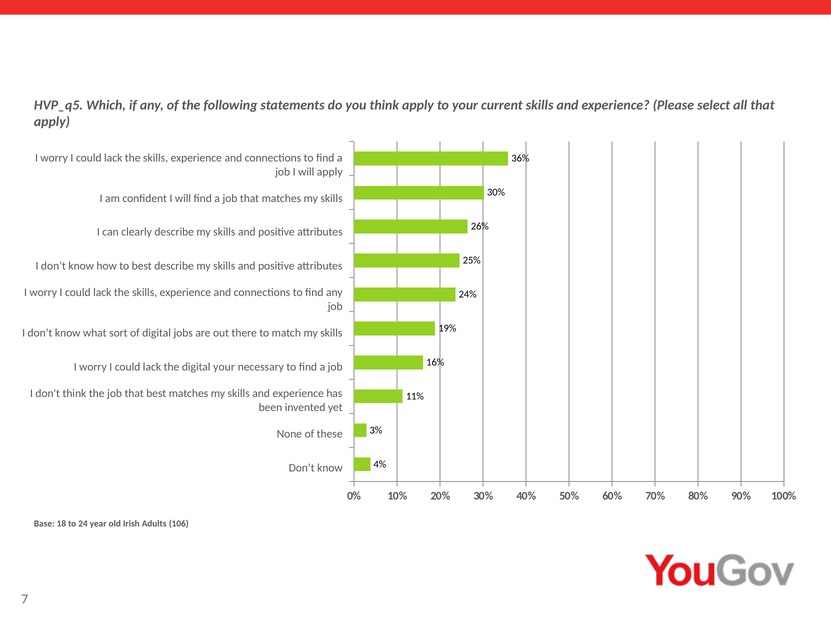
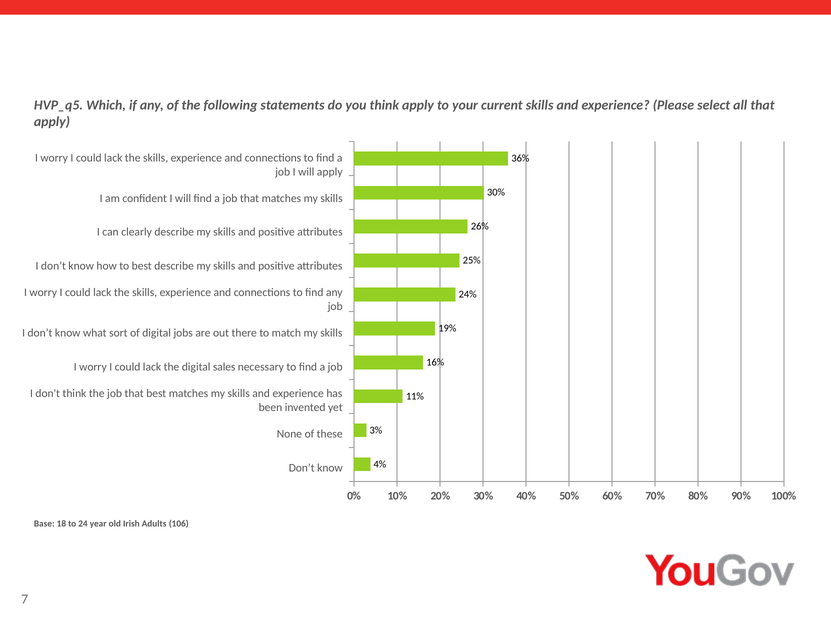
digital your: your -> sales
